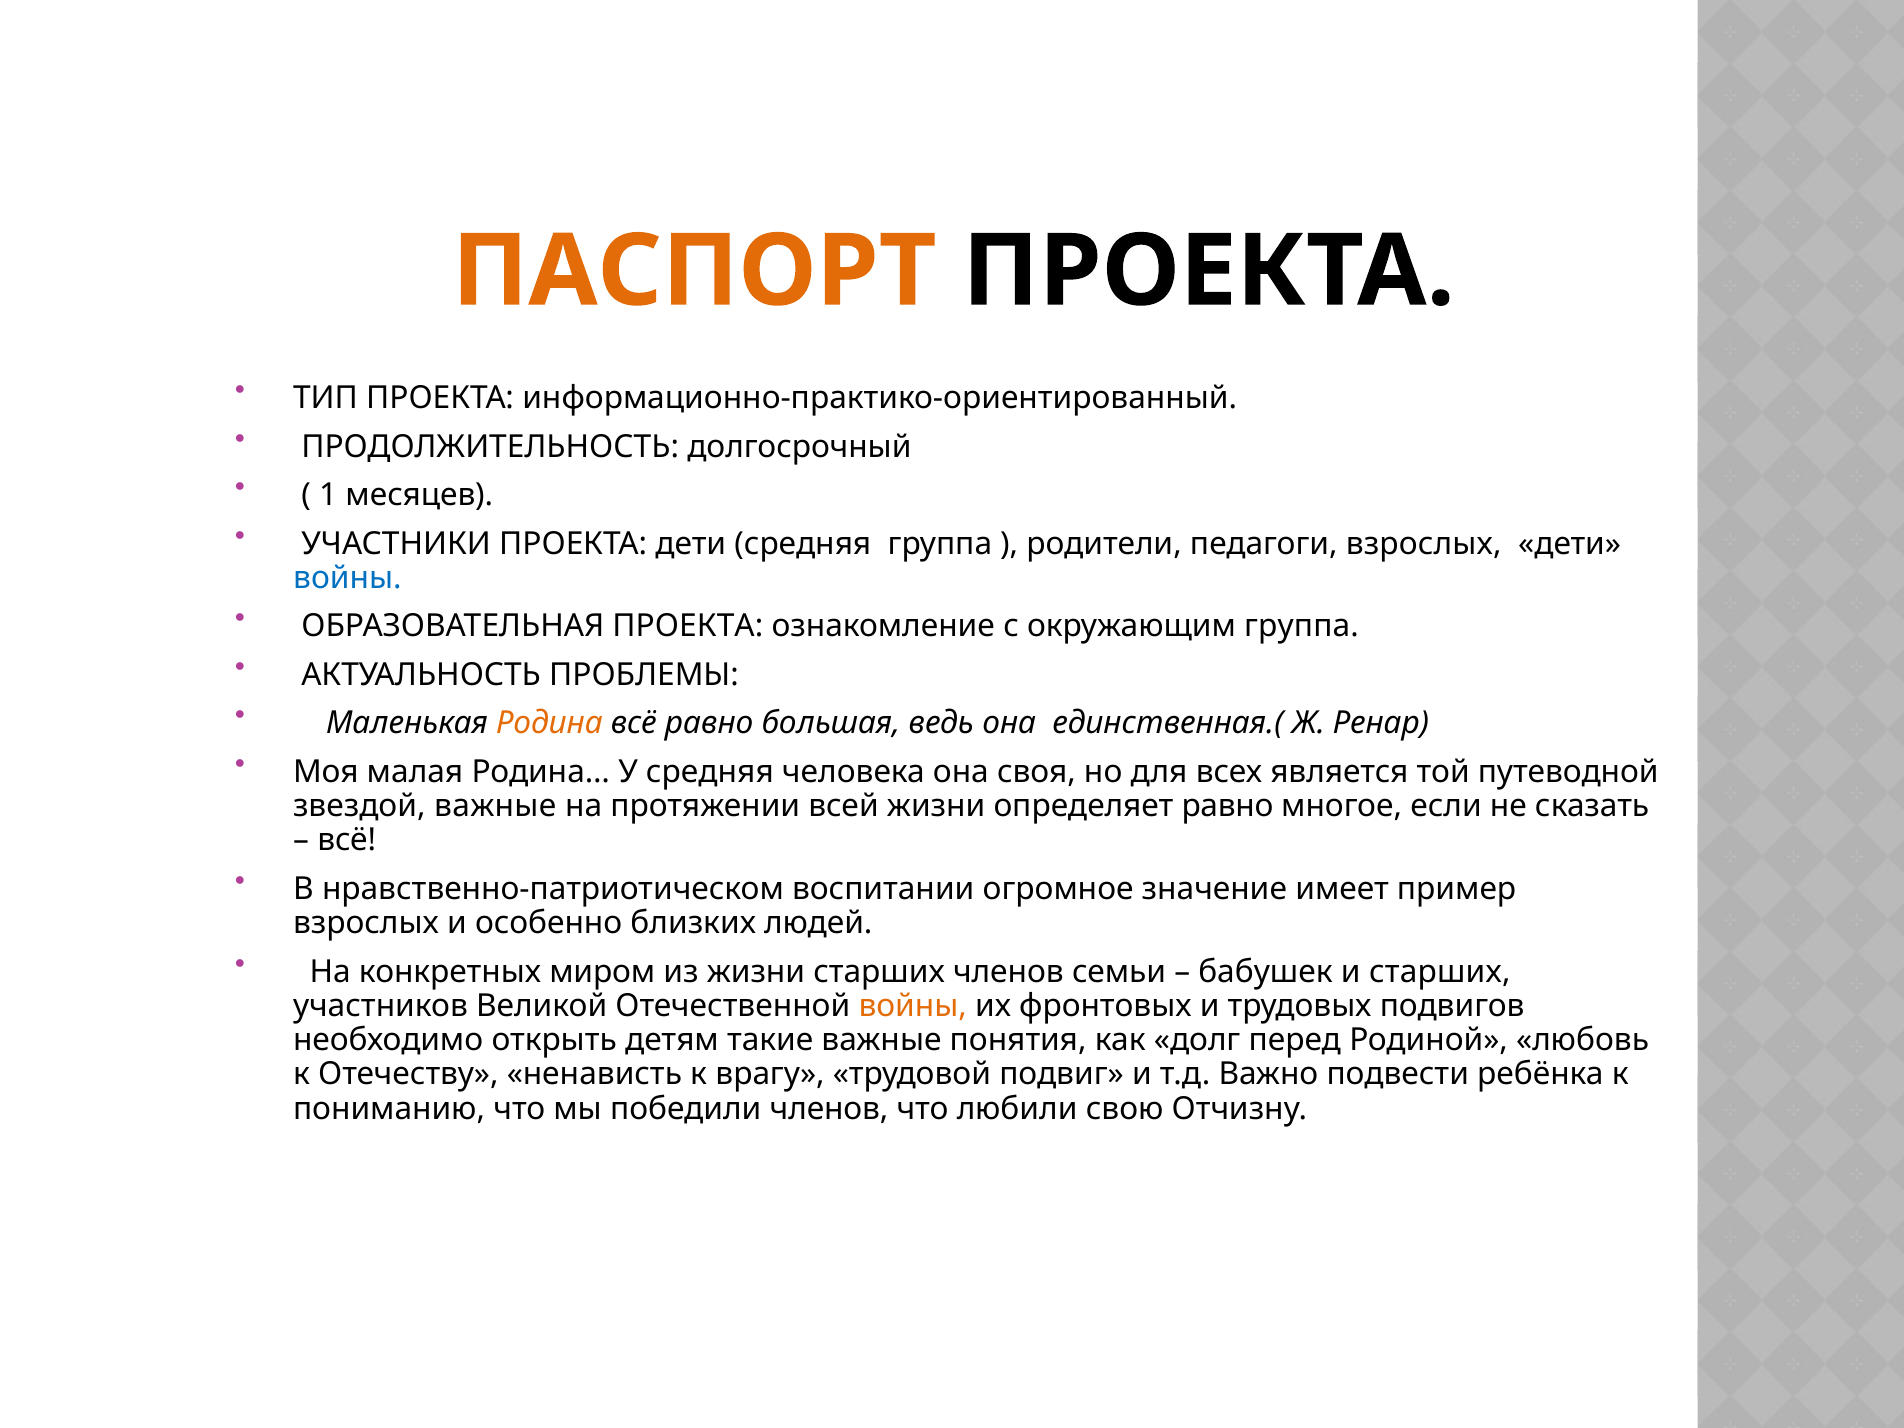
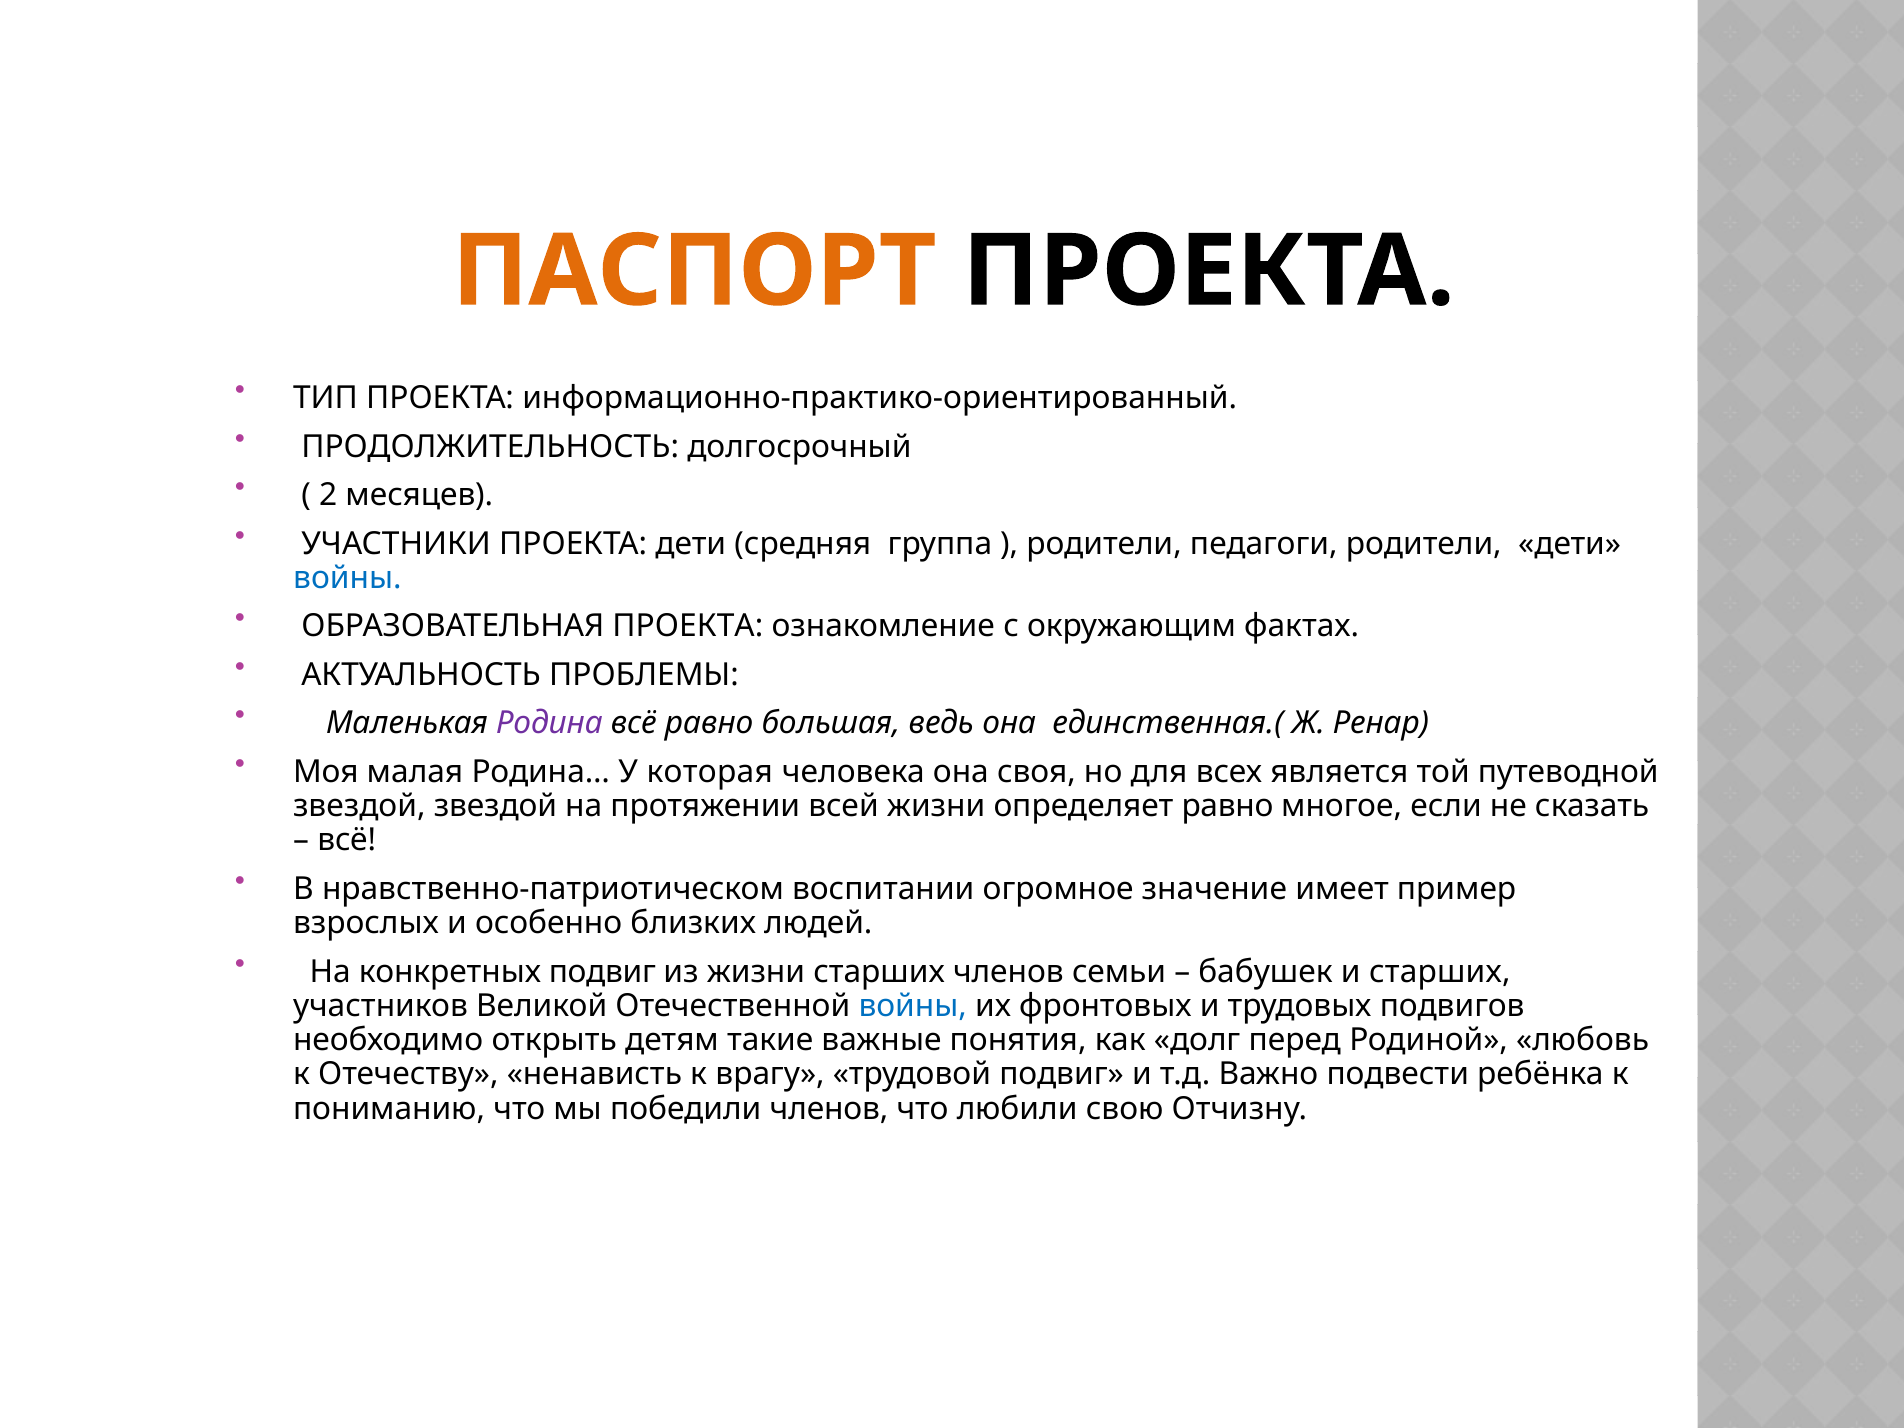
1: 1 -> 2
педагоги взрослых: взрослых -> родители
окружающим группа: группа -> фактах
Родина colour: orange -> purple
У средняя: средняя -> которая
звездой важные: важные -> звездой
конкретных миром: миром -> подвиг
войны at (913, 1006) colour: orange -> blue
